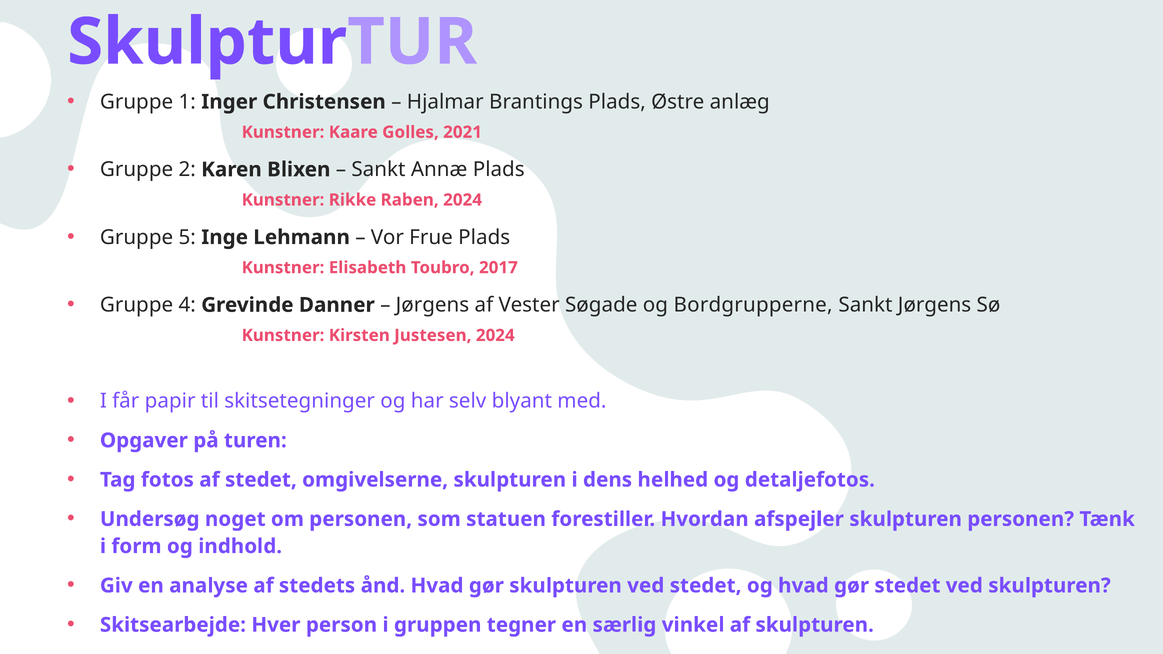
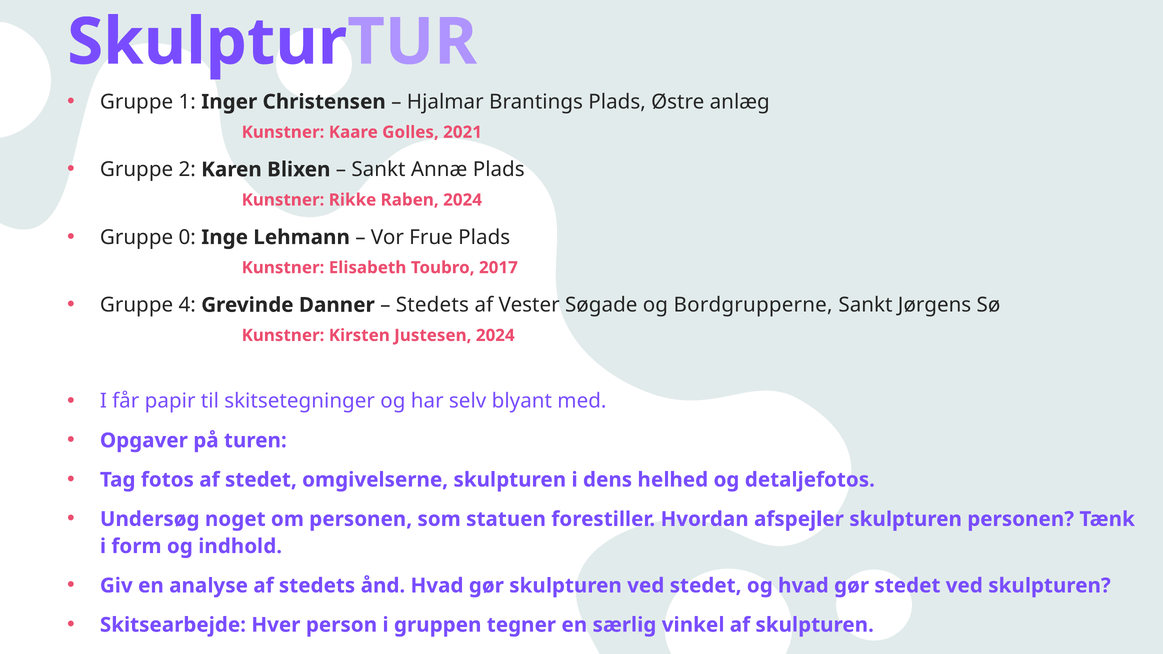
5: 5 -> 0
Jørgens at (432, 305): Jørgens -> Stedets
